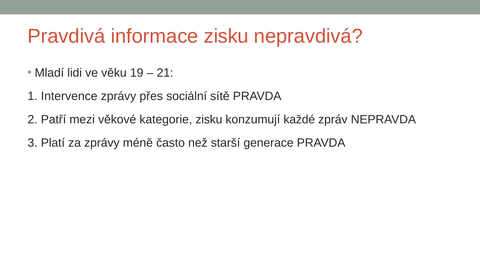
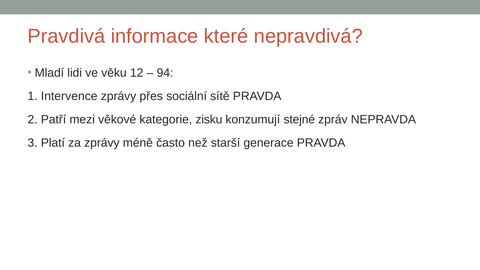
informace zisku: zisku -> které
19: 19 -> 12
21: 21 -> 94
každé: každé -> stejné
